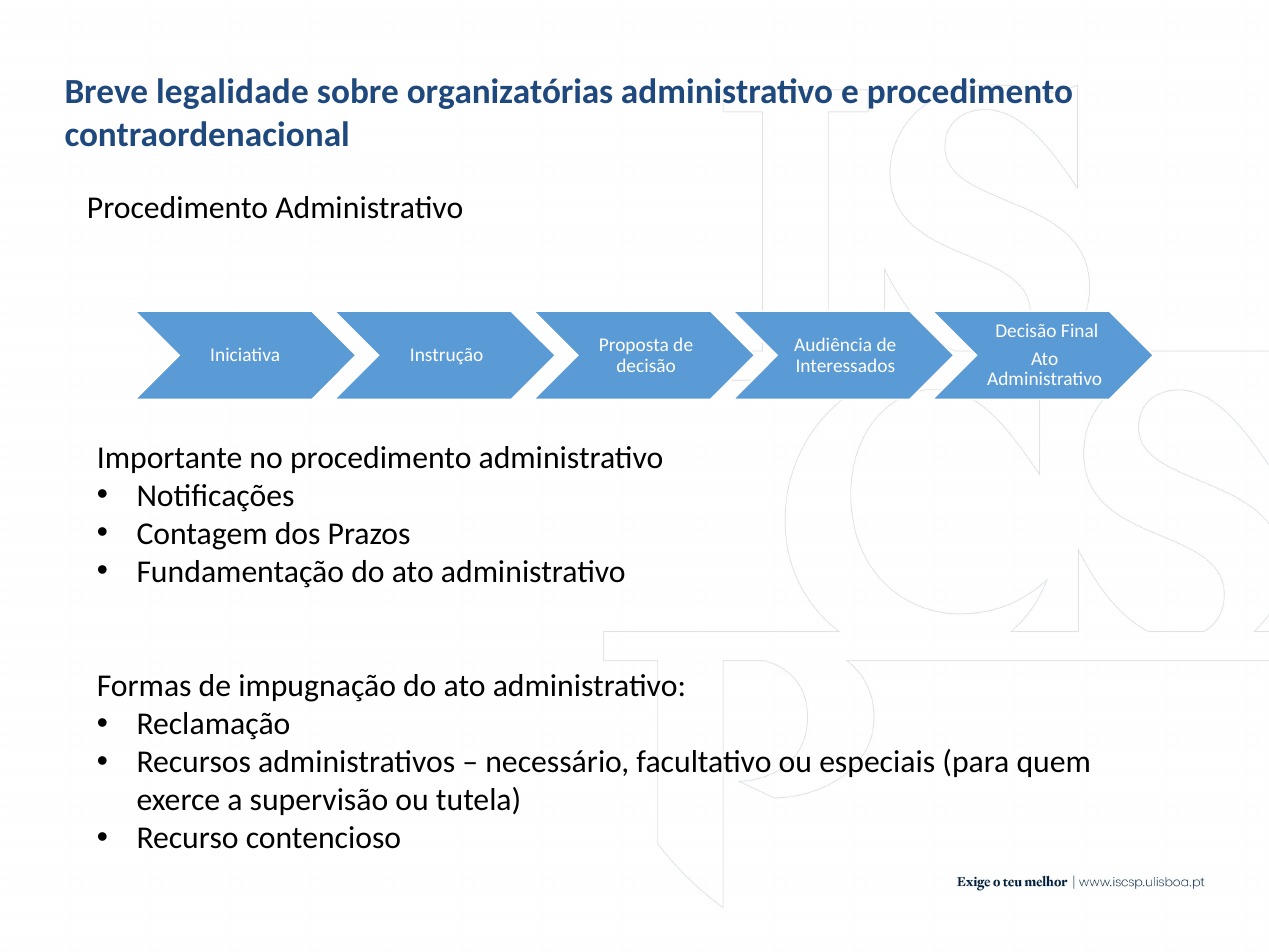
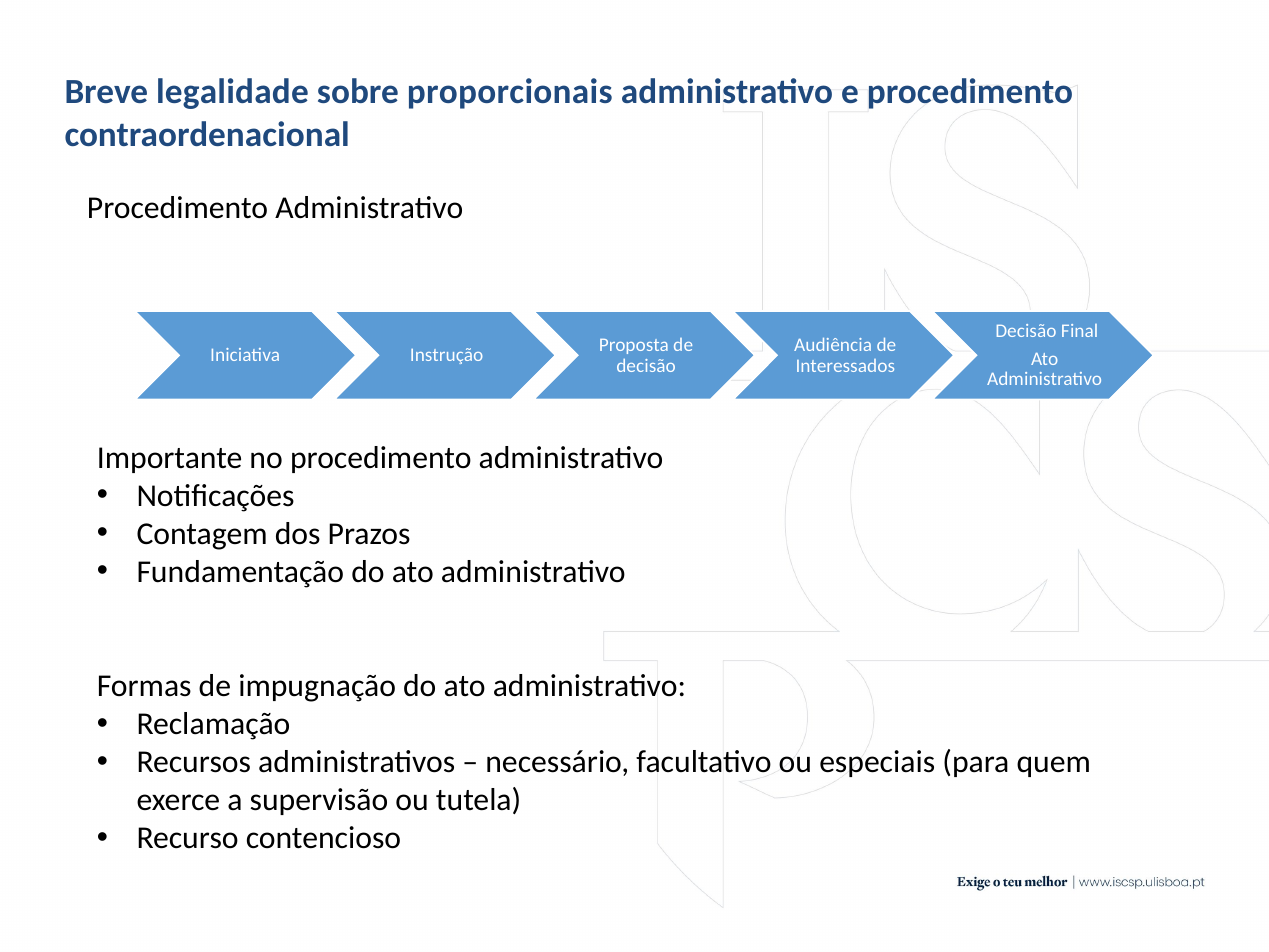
organizatórias: organizatórias -> proporcionais
